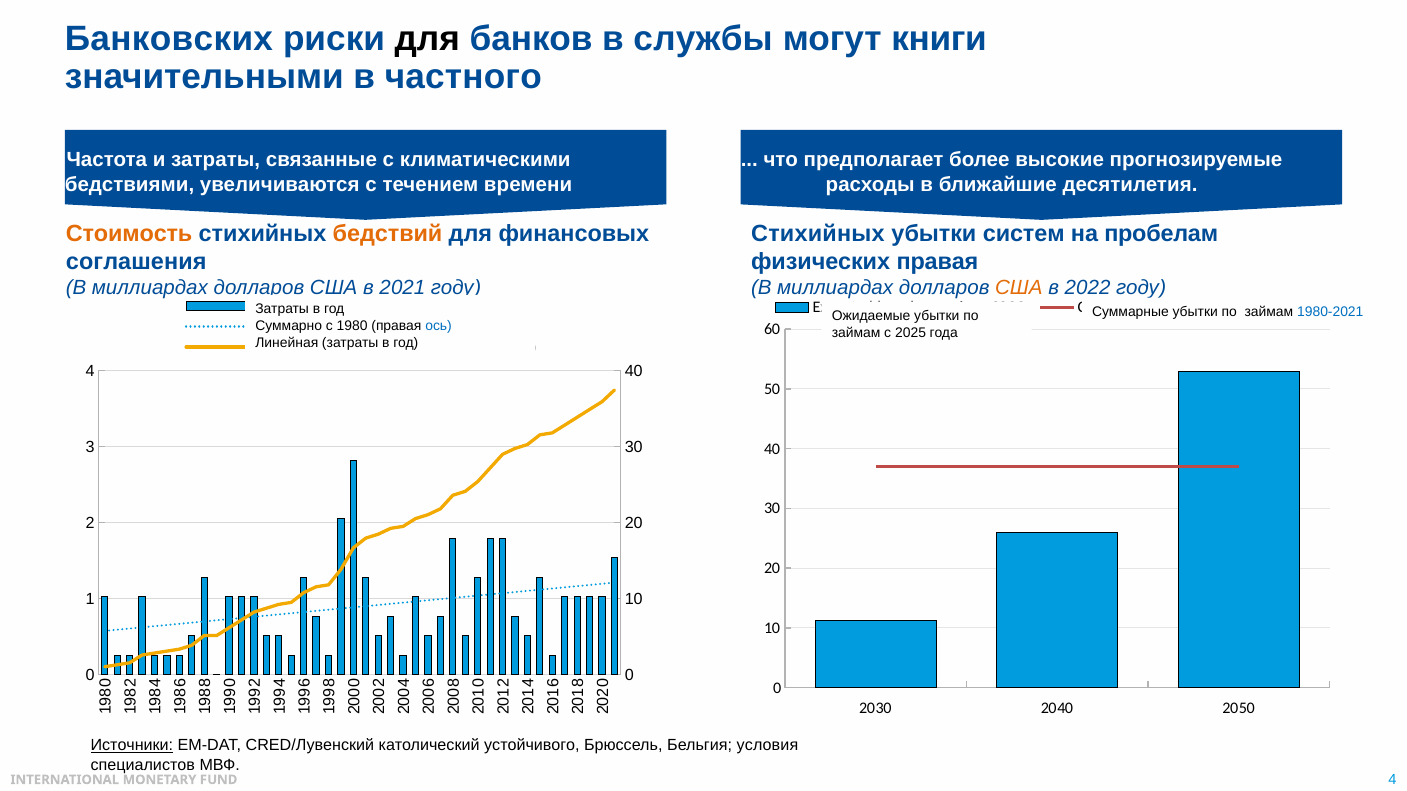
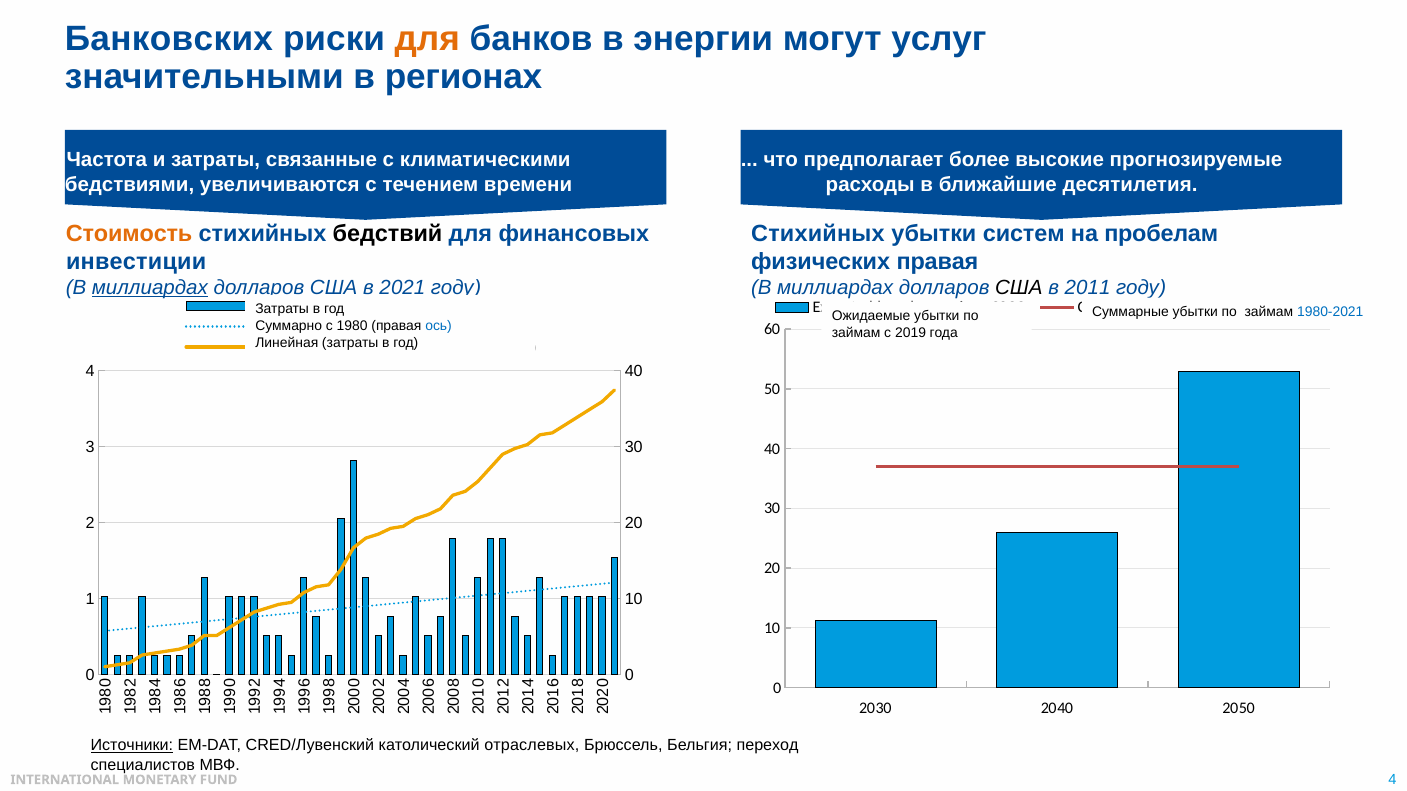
для at (427, 39) colour: black -> orange
службы: службы -> энергии
книги: книги -> услуг
частного: частного -> регионах
бедствий colour: orange -> black
соглашения: соглашения -> инвестиции
миллиардах at (150, 288) underline: none -> present
США at (1019, 288) colour: orange -> black
2022: 2022 -> 2011
2025: 2025 -> 2019
устойчивого: устойчивого -> отраслевых
условия: условия -> переход
